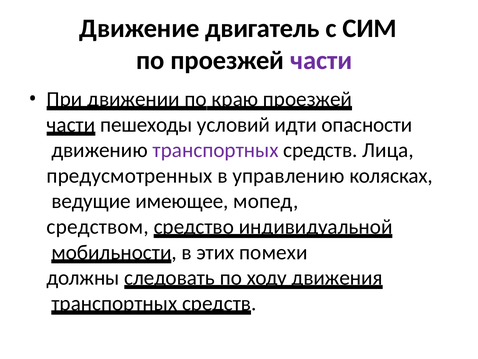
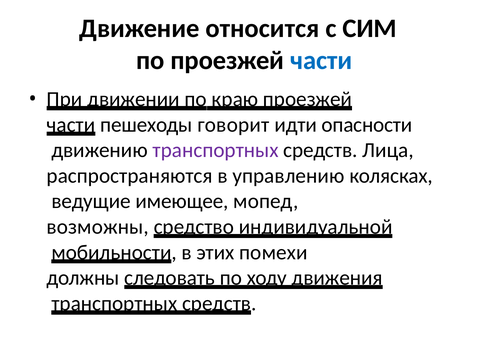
двигатель: двигатель -> относится
части at (321, 60) colour: purple -> blue
условий: условий -> говорит
предусмотренных: предусмотренных -> распространяются
средством: средством -> возможны
